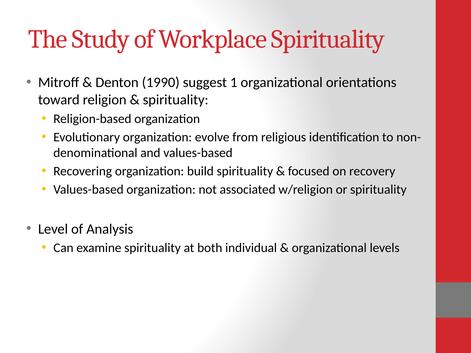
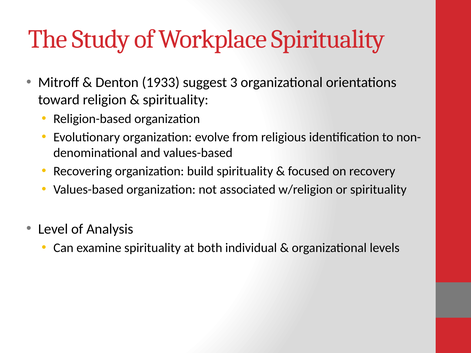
1990: 1990 -> 1933
1: 1 -> 3
